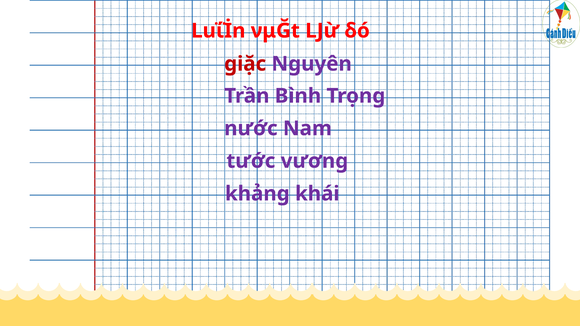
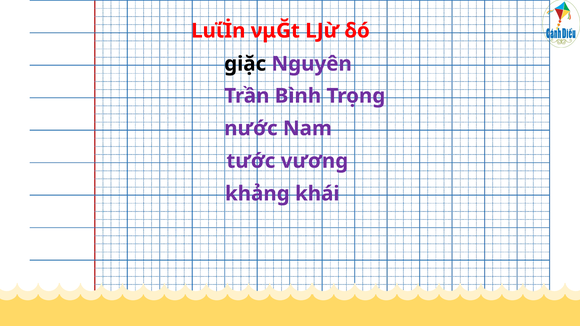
giặc colour: red -> black
